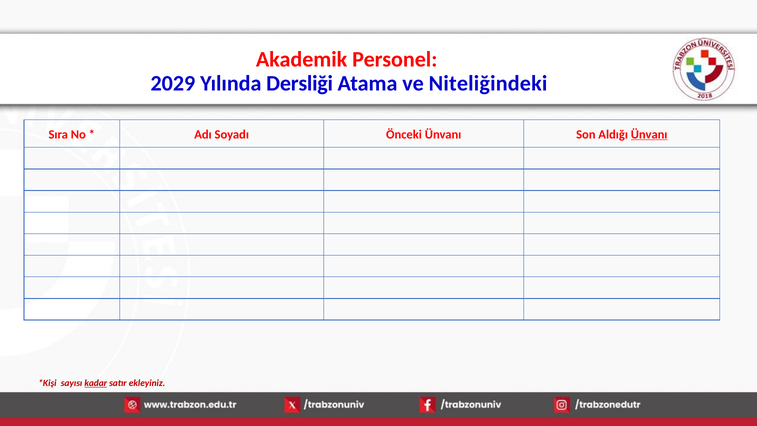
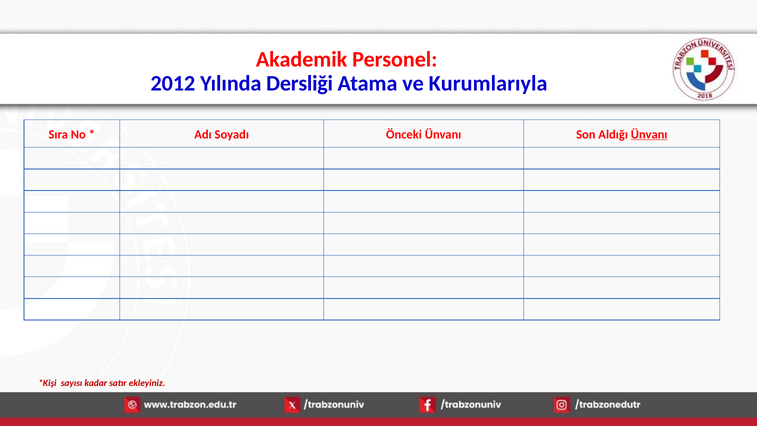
2029: 2029 -> 2012
Niteliğindeki: Niteliğindeki -> Kurumlarıyla
kadar underline: present -> none
